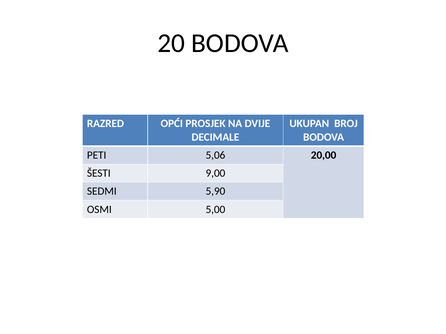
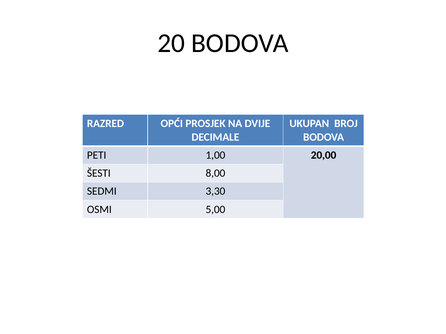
5,06: 5,06 -> 1,00
9,00: 9,00 -> 8,00
5,90: 5,90 -> 3,30
